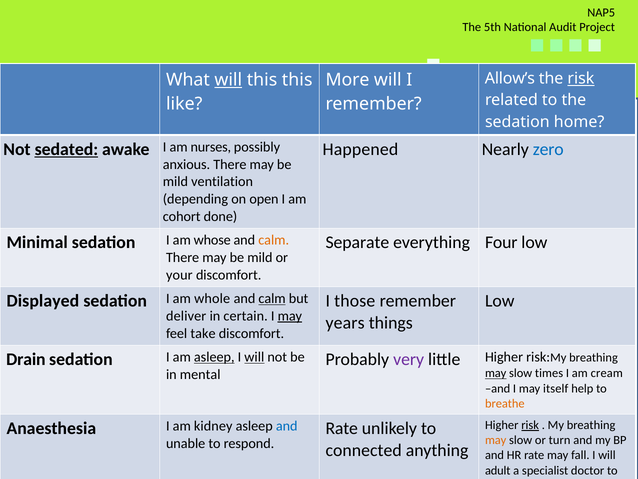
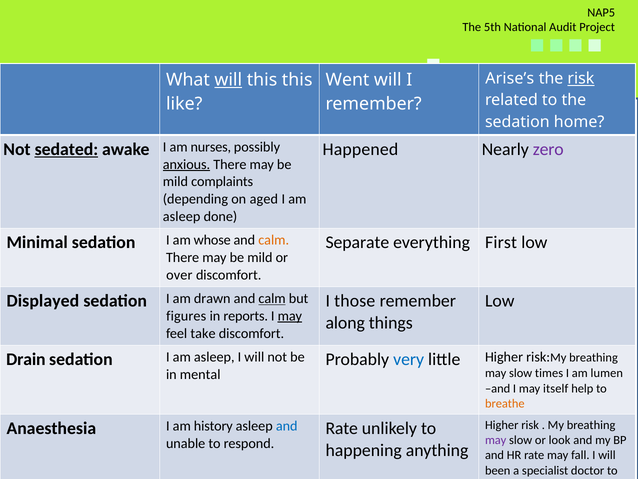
Allow’s: Allow’s -> Arise’s
More: More -> Went
zero colour: blue -> purple
anxious underline: none -> present
ventilation: ventilation -> complaints
open: open -> aged
cohort at (182, 216): cohort -> asleep
Four: Four -> First
your: your -> over
whole: whole -> drawn
deliver: deliver -> figures
certain: certain -> reports
years: years -> along
asleep at (214, 357) underline: present -> none
will at (254, 357) underline: present -> none
very colour: purple -> blue
may at (496, 373) underline: present -> none
cream: cream -> lumen
risk at (530, 425) underline: present -> none
kidney: kidney -> history
may at (496, 440) colour: orange -> purple
or turn: turn -> look
connected: connected -> happening
adult: adult -> been
